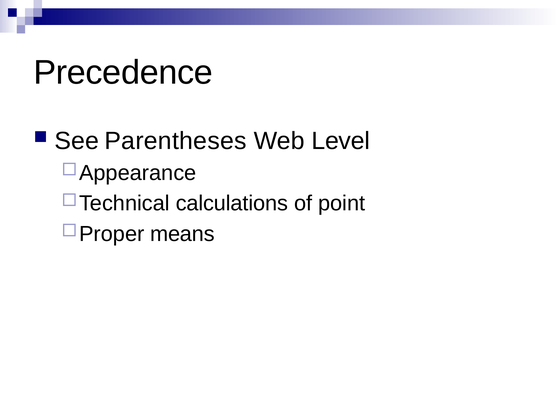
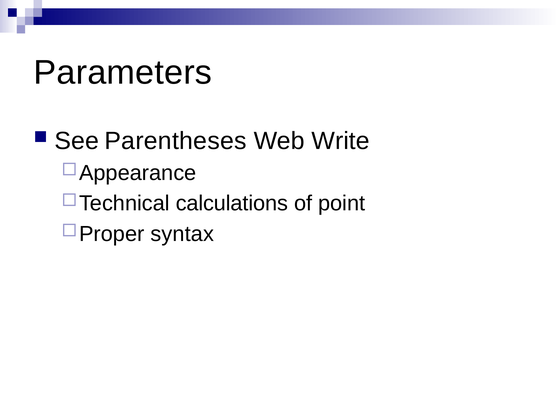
Precedence: Precedence -> Parameters
Level: Level -> Write
means: means -> syntax
